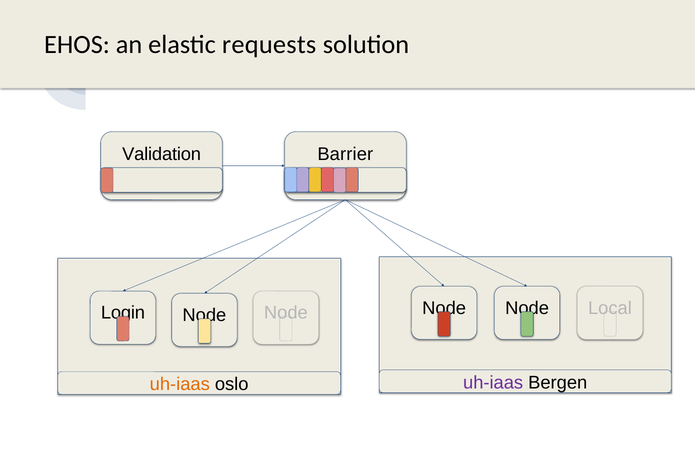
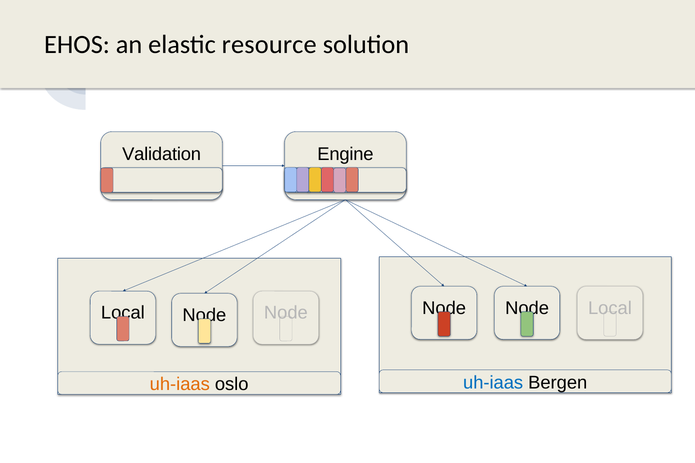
requests: requests -> resource
Barrier: Barrier -> Engine
Login at (123, 313): Login -> Local
uh-iaas at (493, 383) colour: purple -> blue
